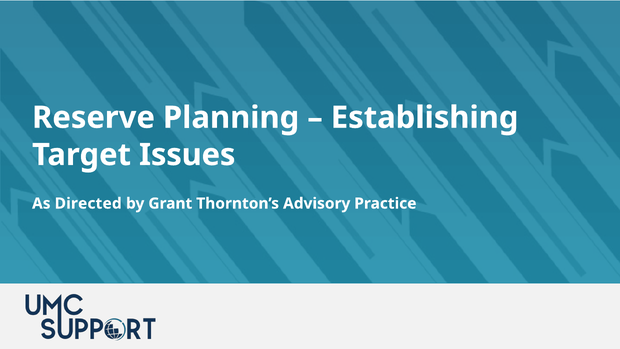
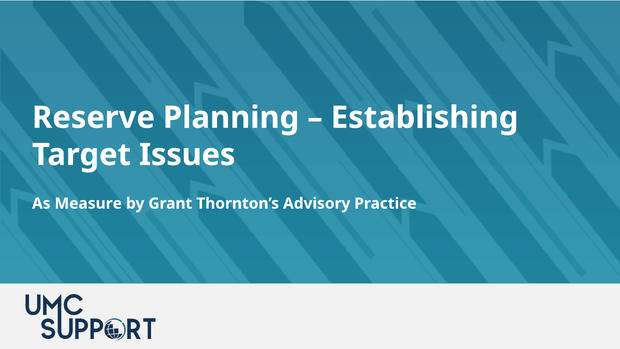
Directed: Directed -> Measure
